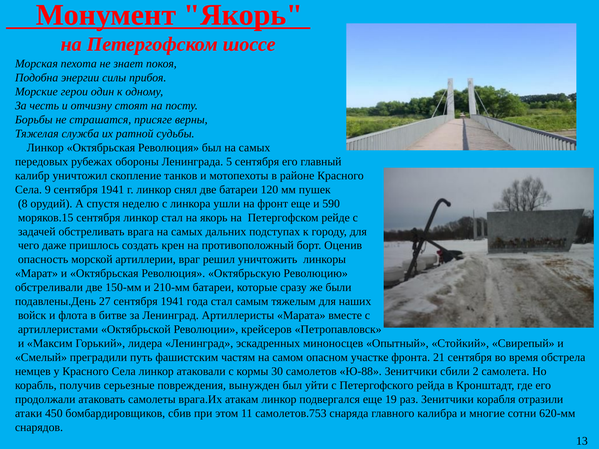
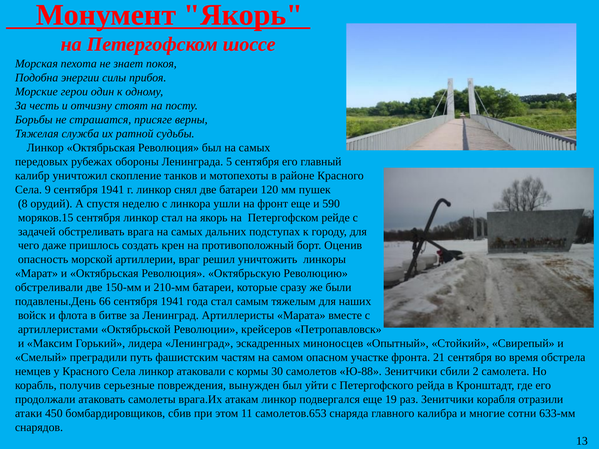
27: 27 -> 66
самолетов.753: самолетов.753 -> самолетов.653
620-мм: 620-мм -> 633-мм
